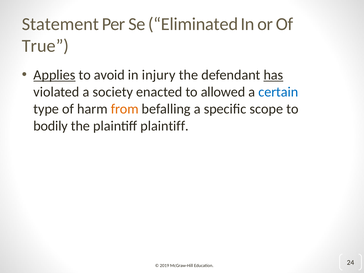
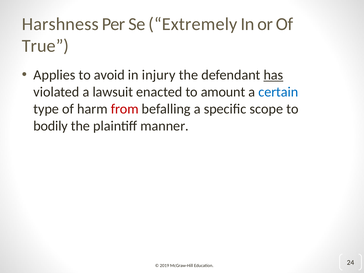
Statement: Statement -> Harshness
Eliminated: Eliminated -> Extremely
Applies underline: present -> none
society: society -> lawsuit
allowed: allowed -> amount
from colour: orange -> red
plaintiff plaintiff: plaintiff -> manner
